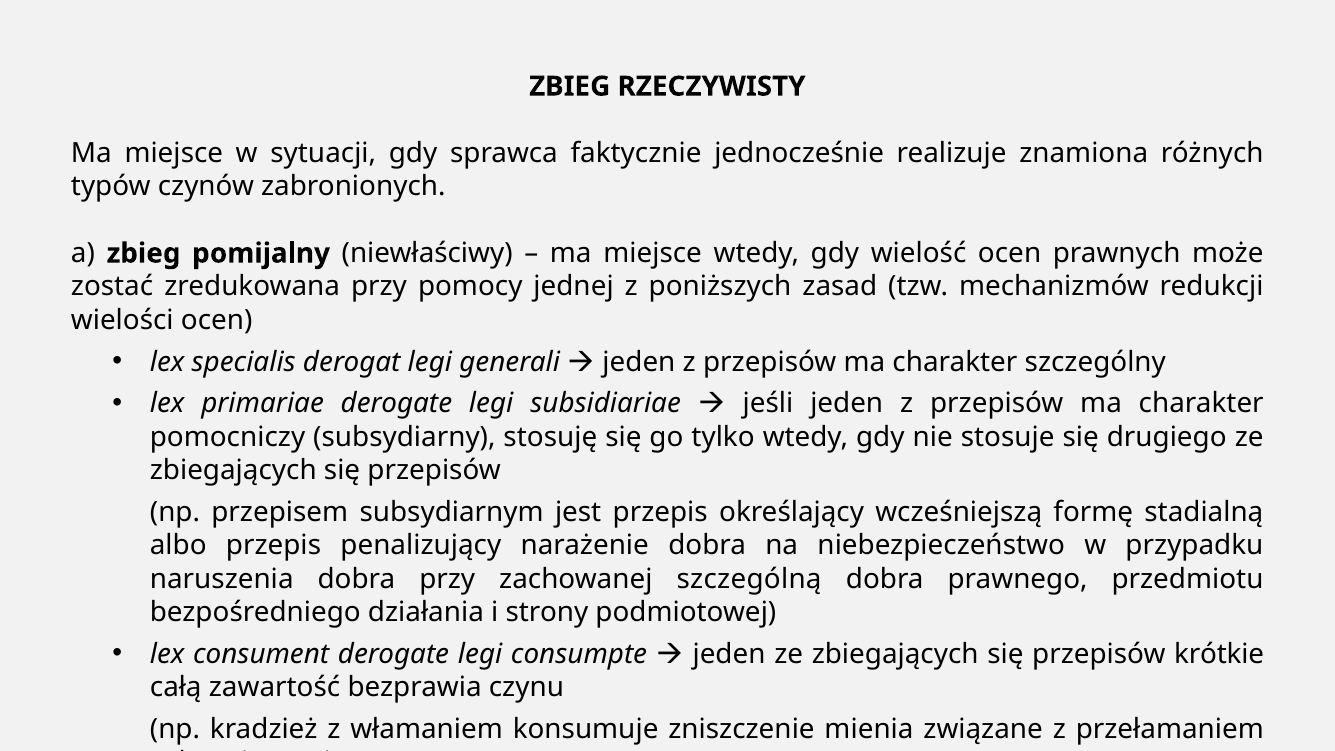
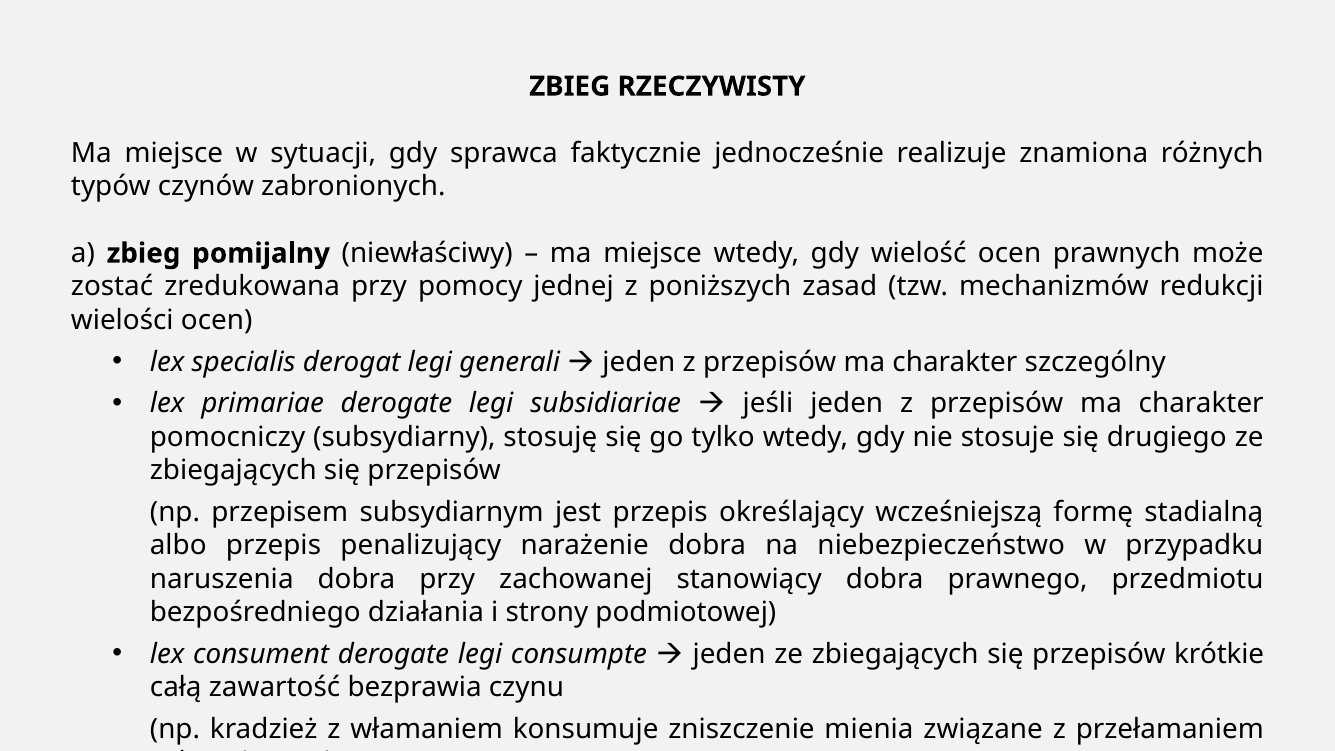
szczególną: szczególną -> stanowiący
